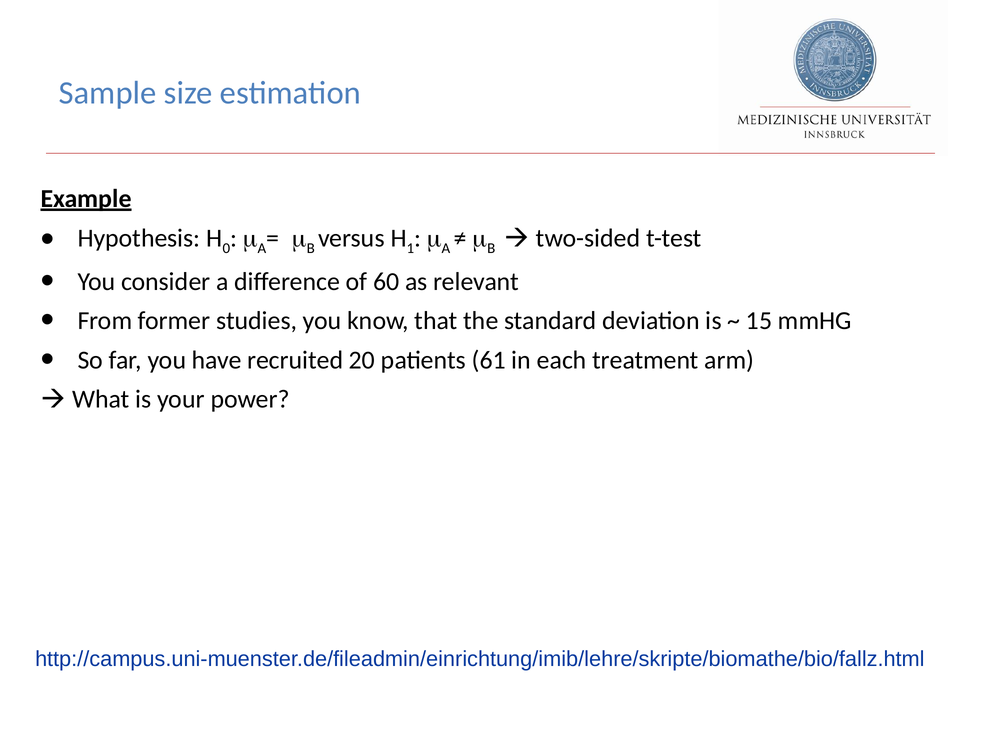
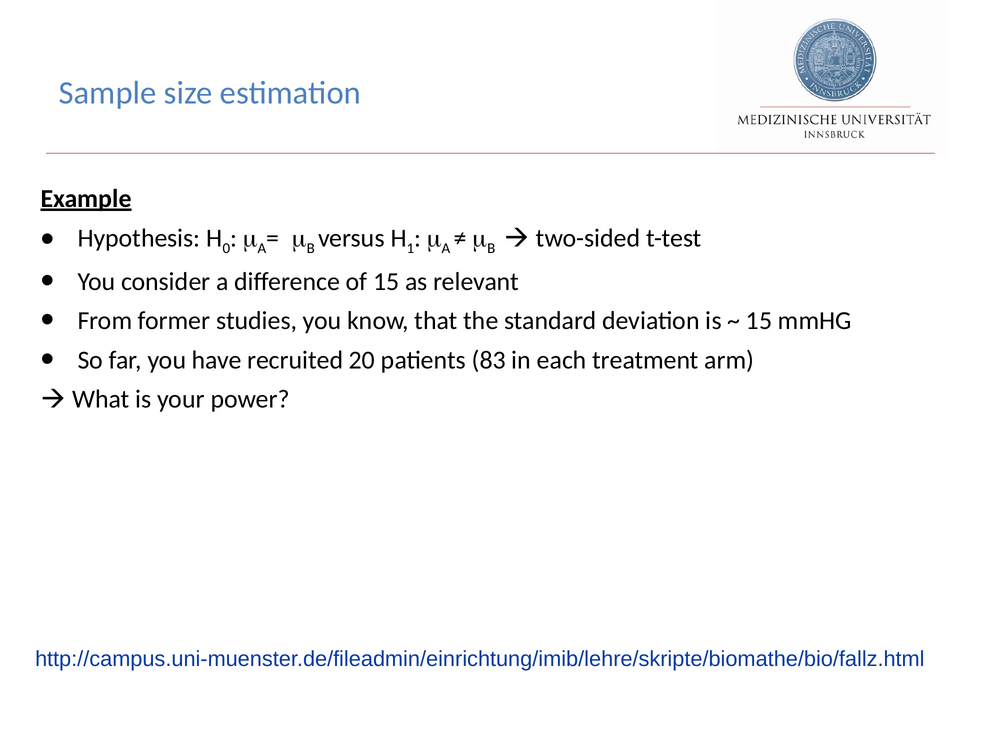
of 60: 60 -> 15
61: 61 -> 83
